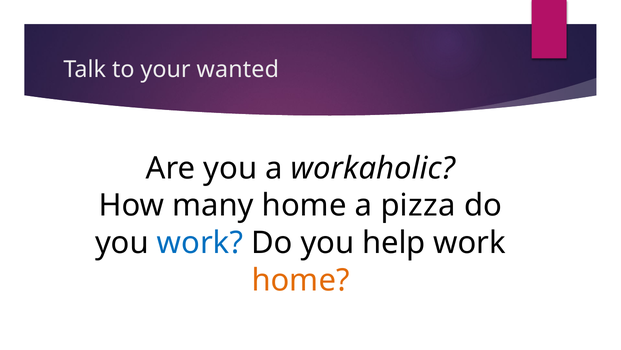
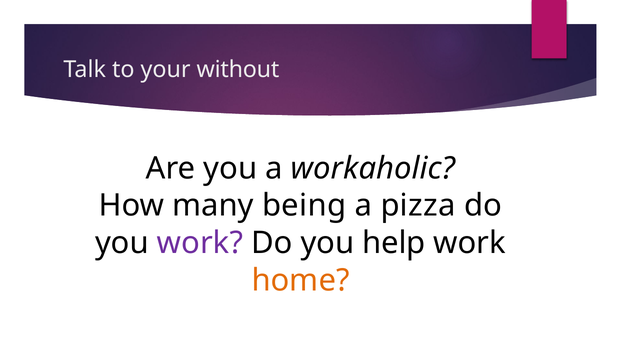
wanted: wanted -> without
many home: home -> being
work at (200, 243) colour: blue -> purple
